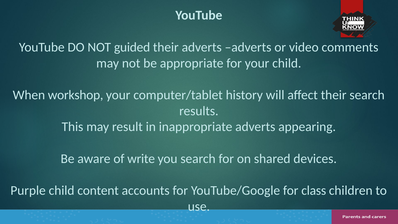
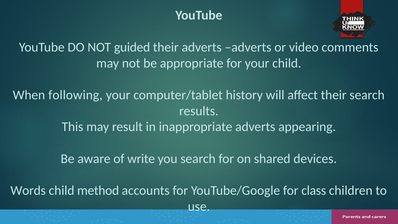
workshop: workshop -> following
Purple: Purple -> Words
content: content -> method
